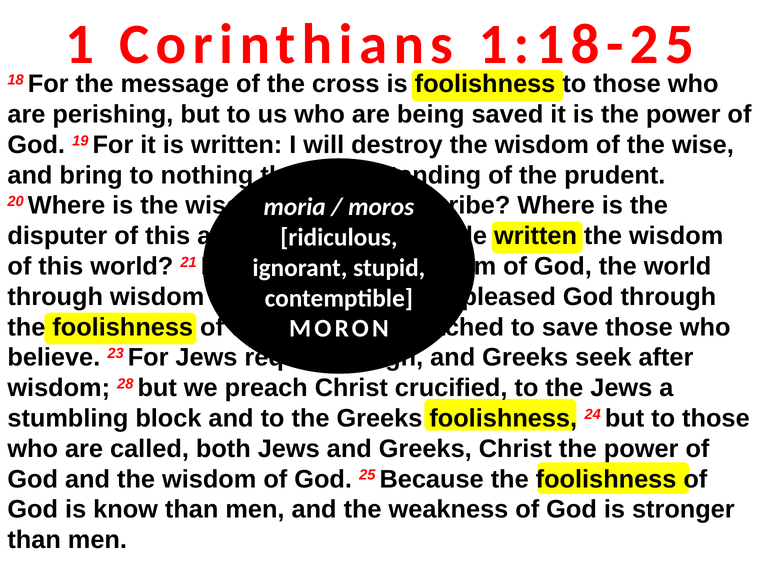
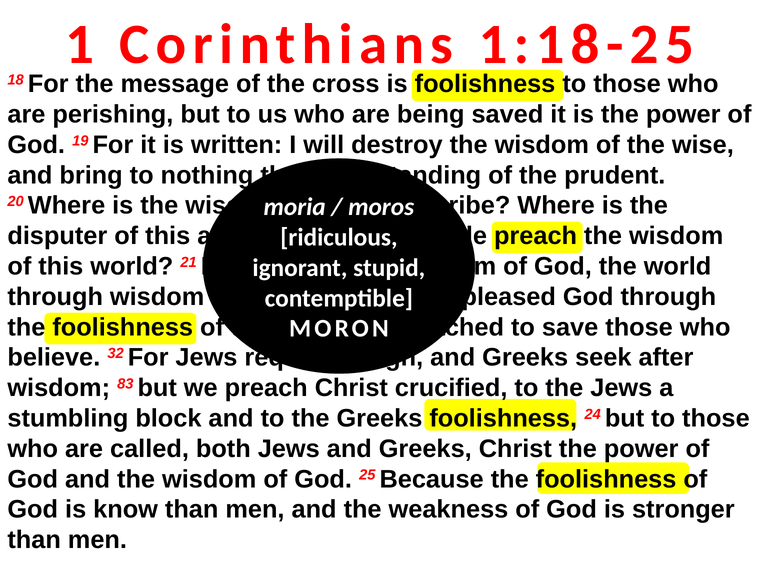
written at (536, 236): written -> preach
23: 23 -> 32
28: 28 -> 83
